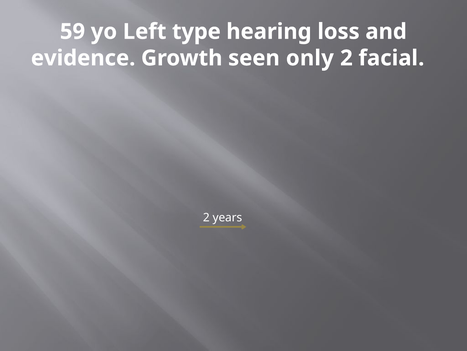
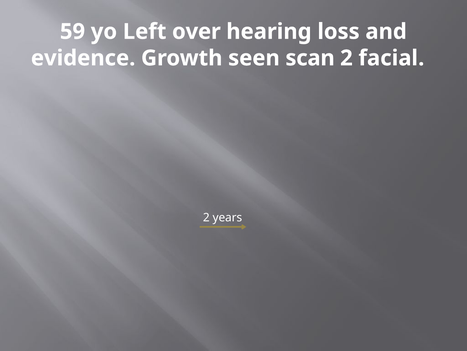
type: type -> over
only: only -> scan
